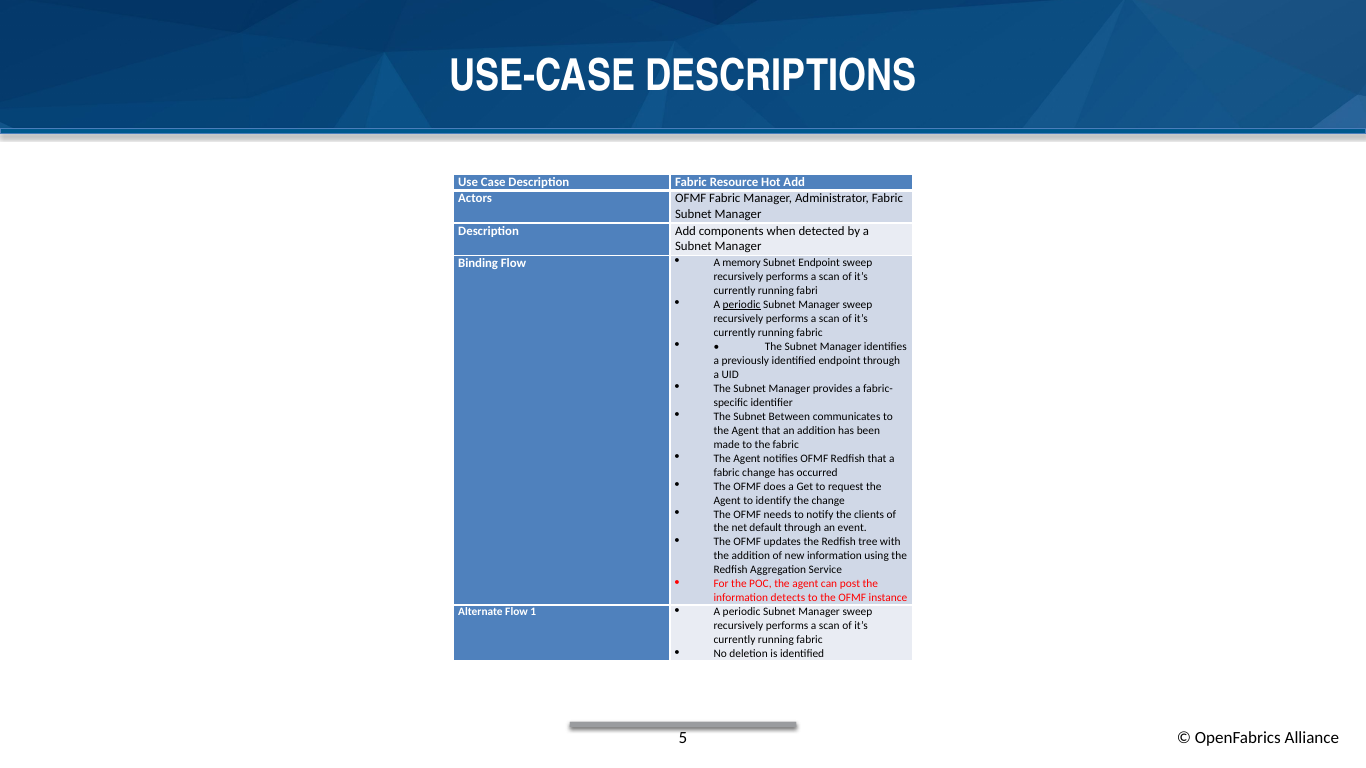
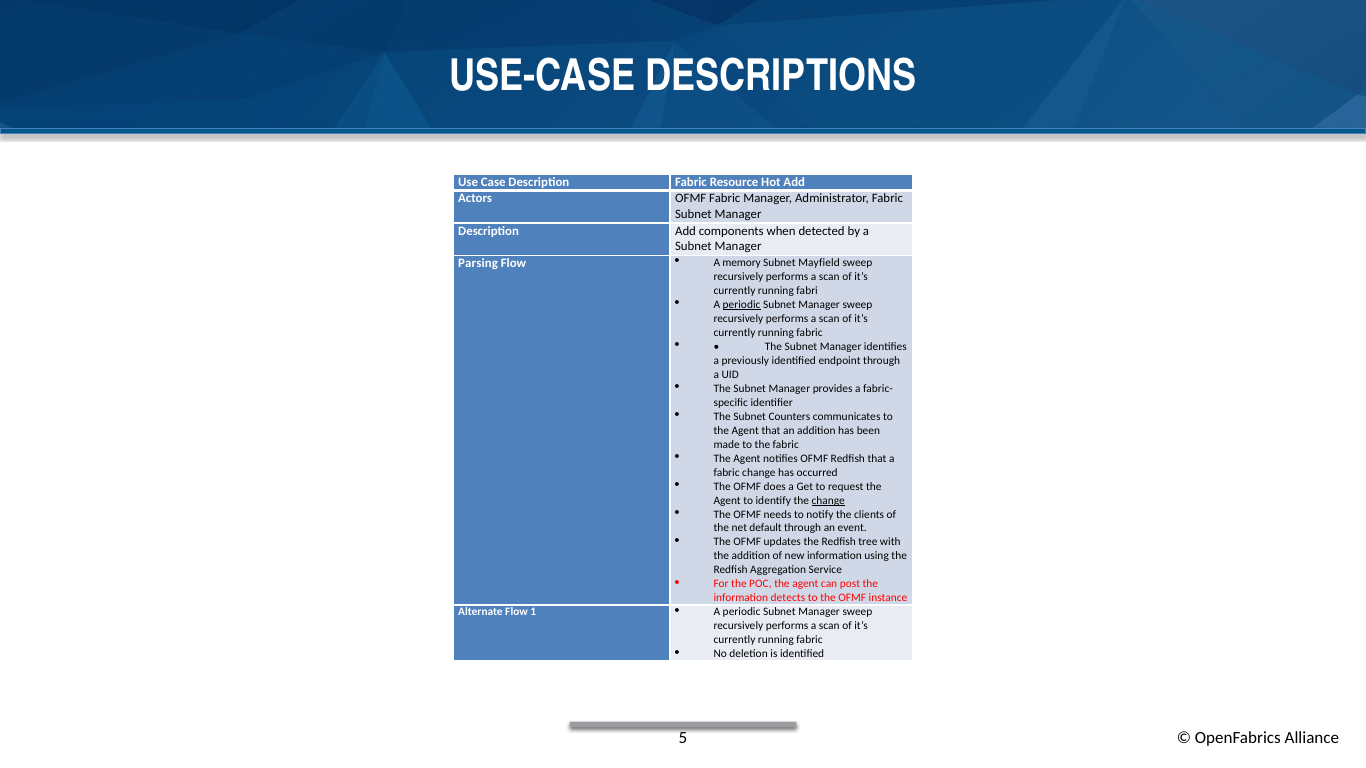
Binding: Binding -> Parsing
Subnet Endpoint: Endpoint -> Mayfield
Between: Between -> Counters
change at (828, 501) underline: none -> present
